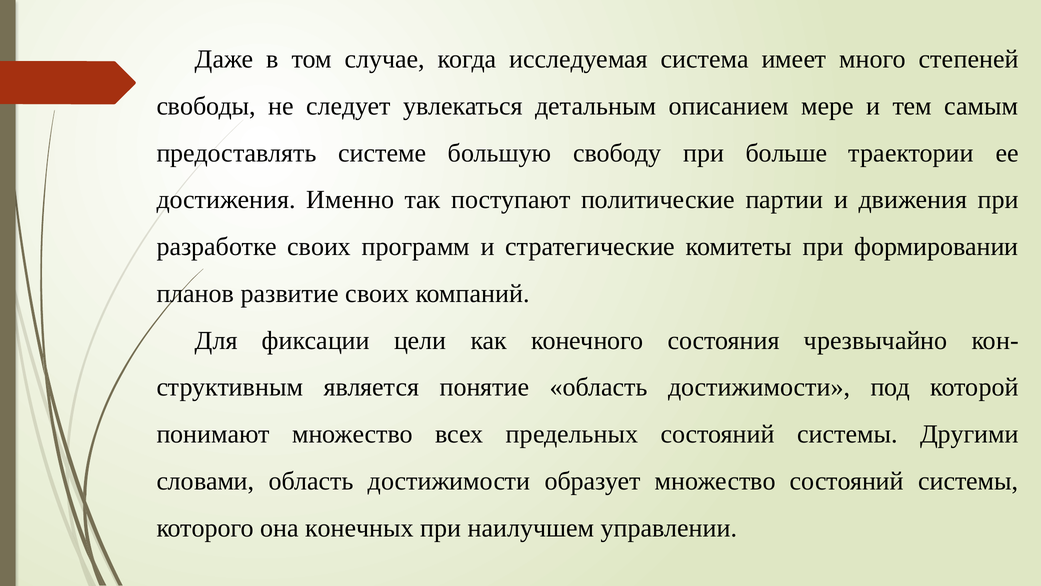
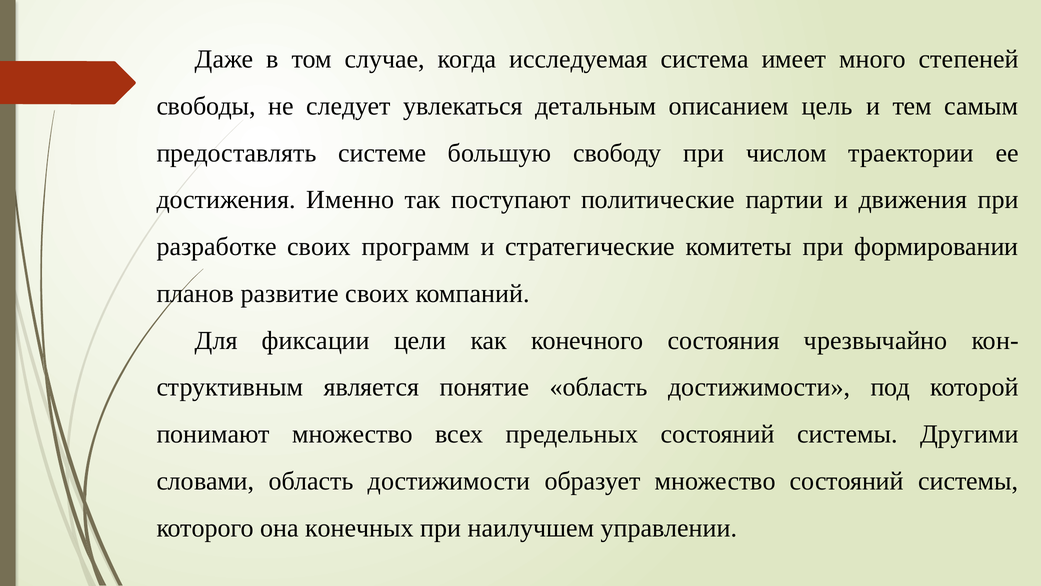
мере: мере -> цель
больше: больше -> числом
